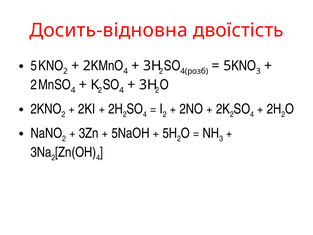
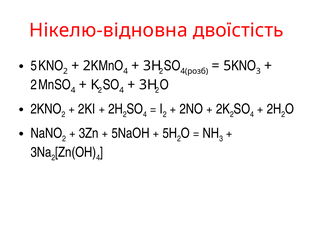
Досить-відновна: Досить-відновна -> Нікелю-відновна
